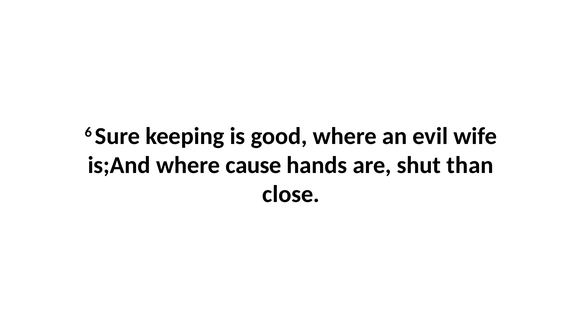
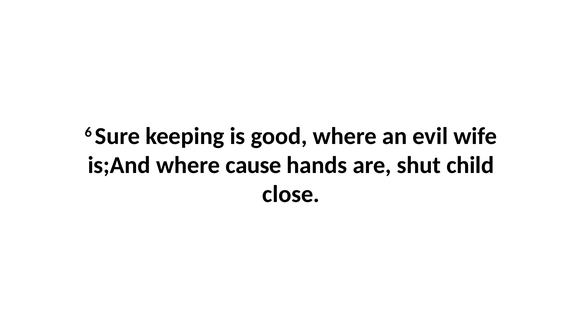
than: than -> child
